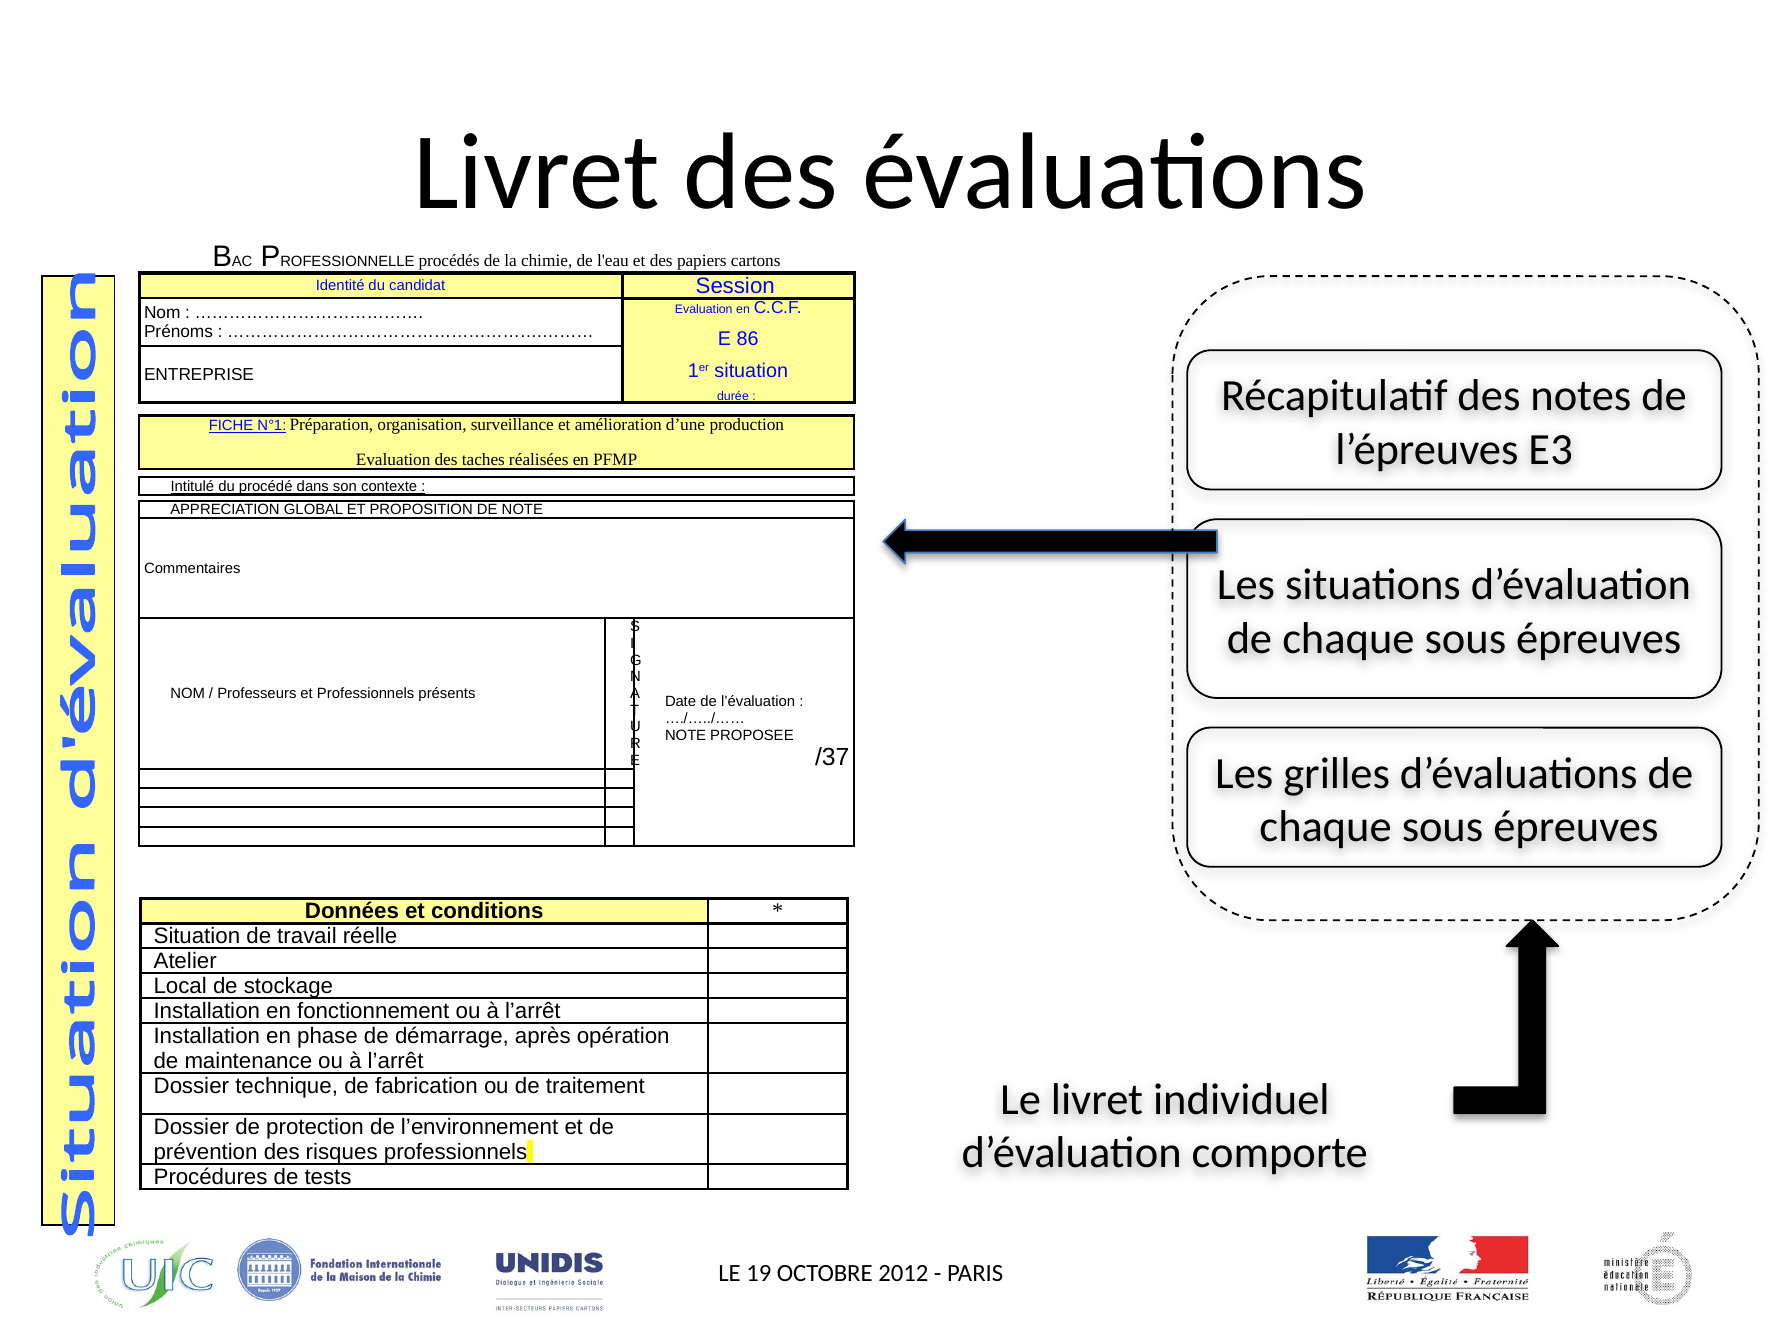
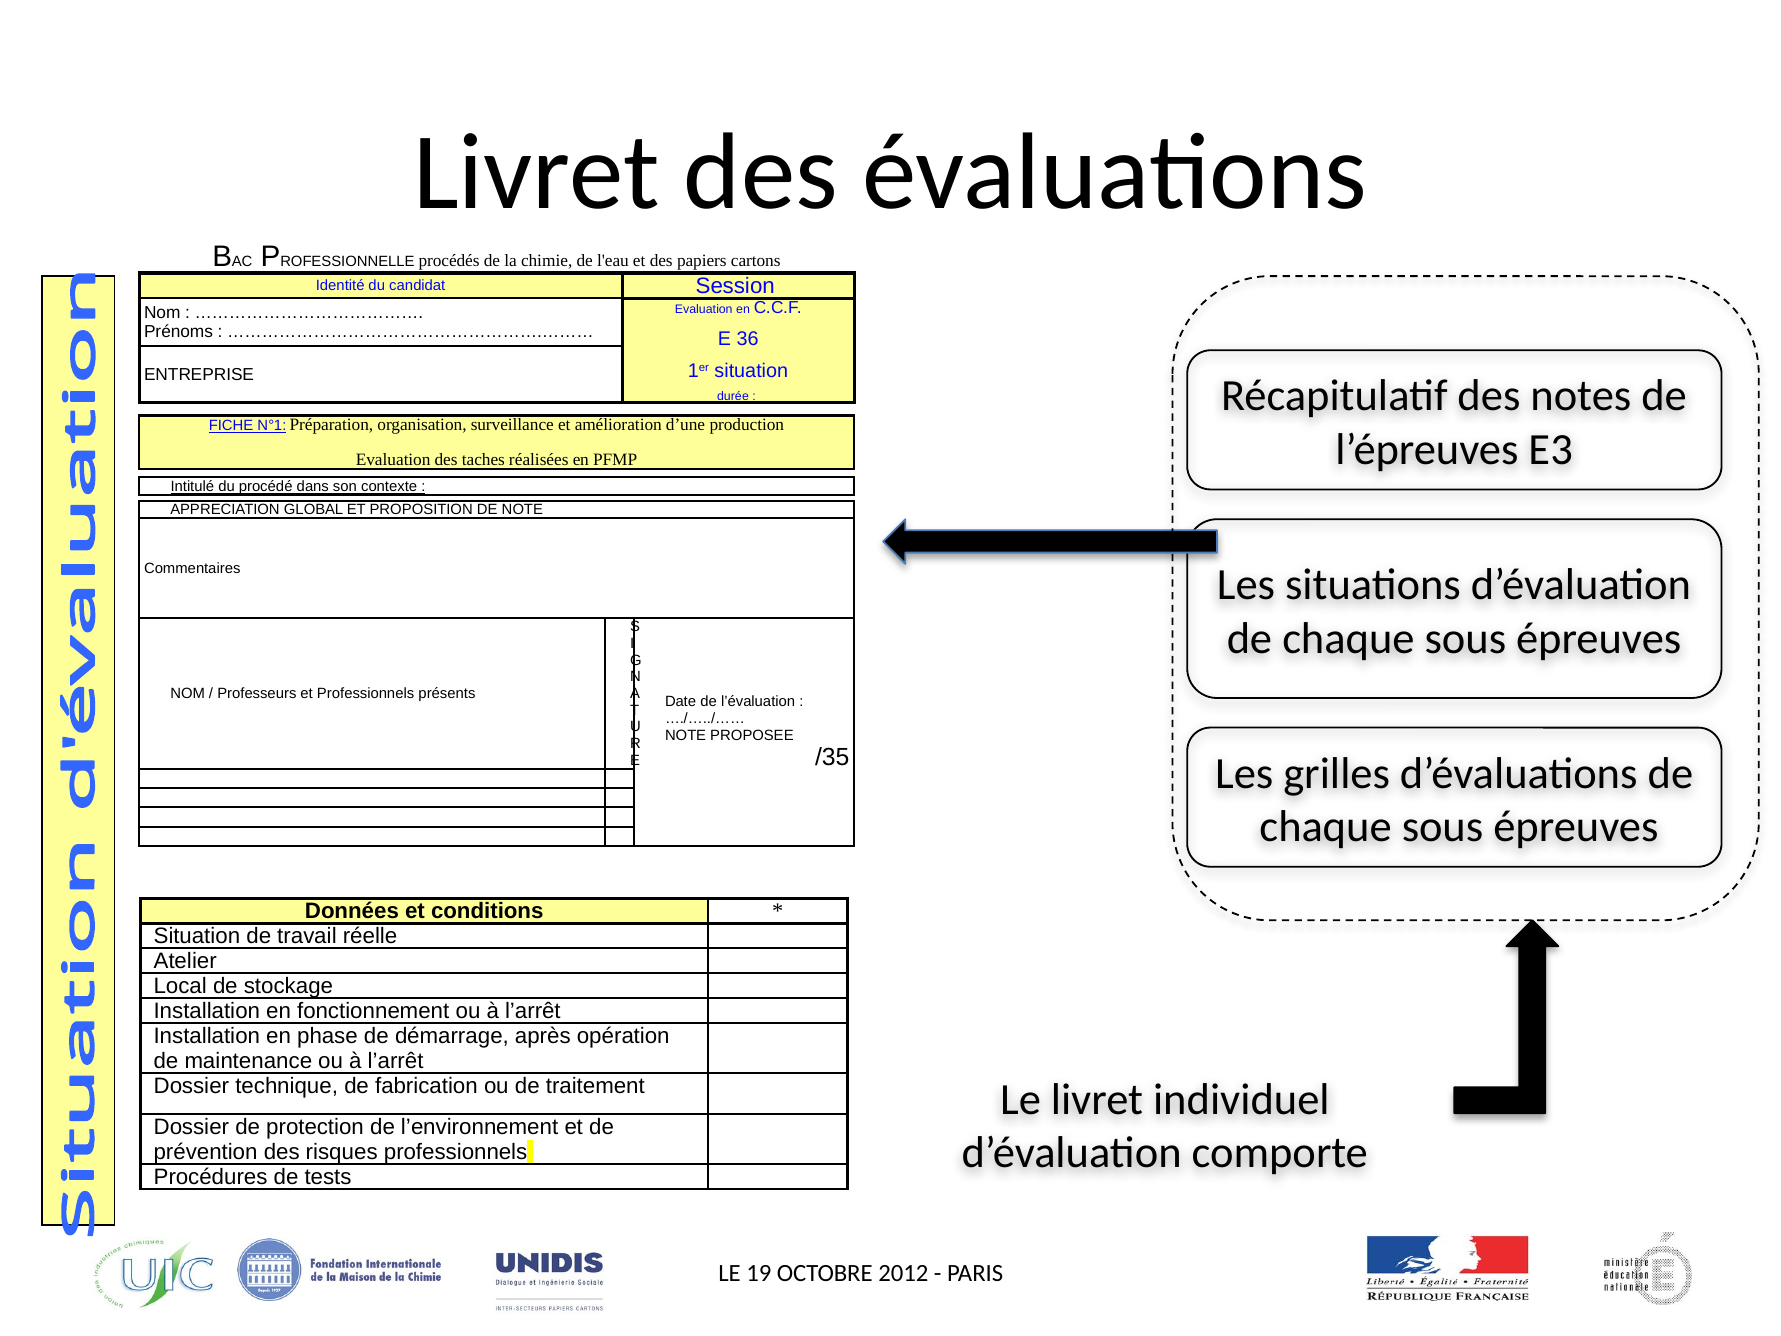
86: 86 -> 36
/37: /37 -> /35
